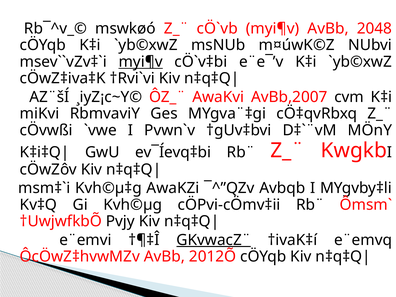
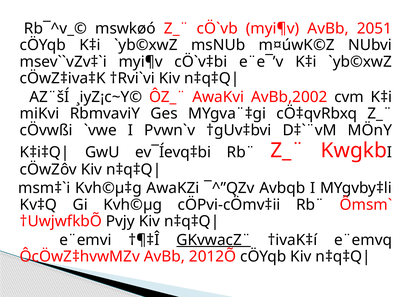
2048: 2048 -> 2051
myi¶v at (141, 62) underline: present -> none
AvBb,2007: AvBb,2007 -> AvBb,2002
